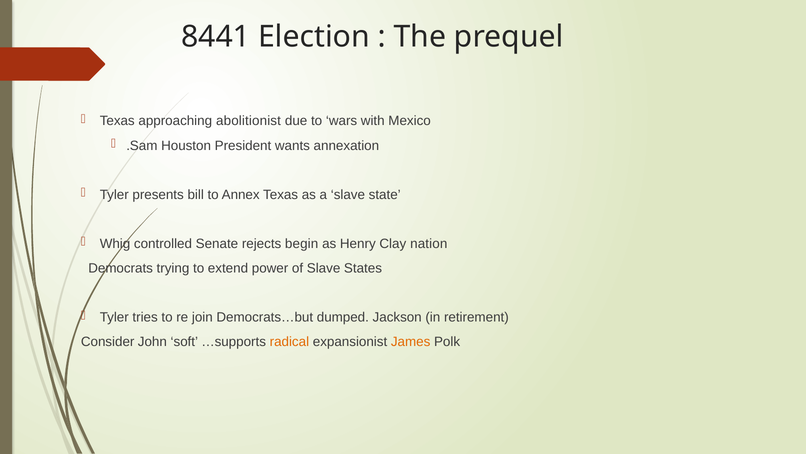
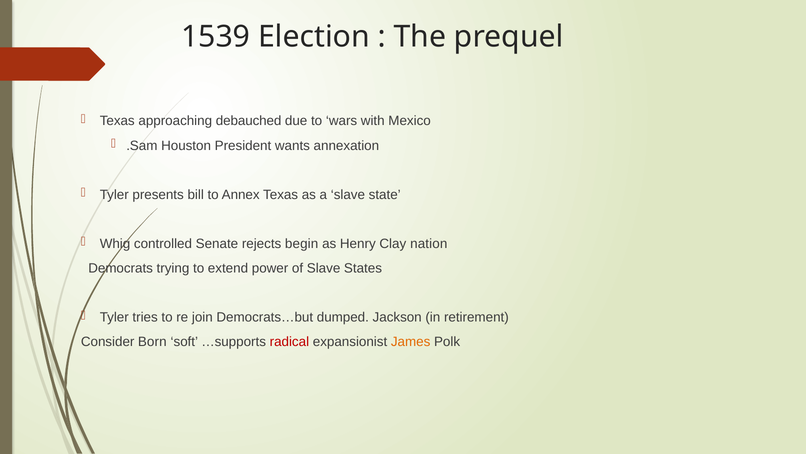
8441: 8441 -> 1539
abolitionist: abolitionist -> debauched
John: John -> Born
radical colour: orange -> red
